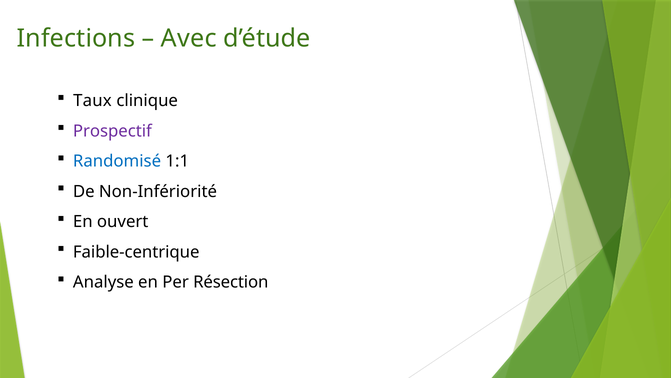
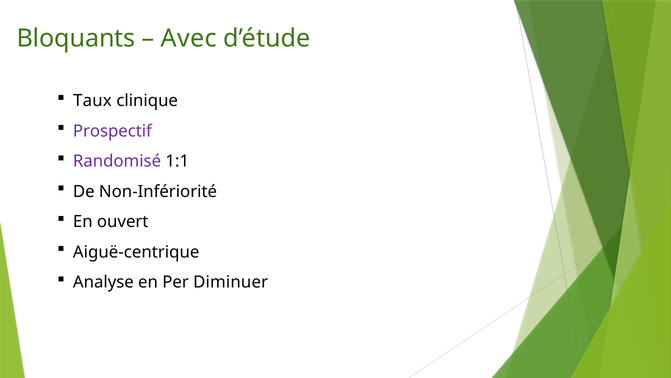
Infections: Infections -> Bloquants
Randomisé colour: blue -> purple
Faible-centrique: Faible-centrique -> Aiguë-centrique
Résection: Résection -> Diminuer
